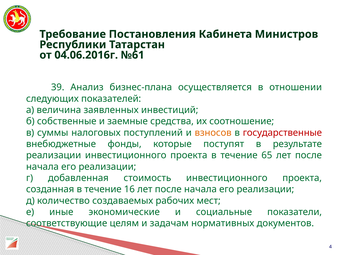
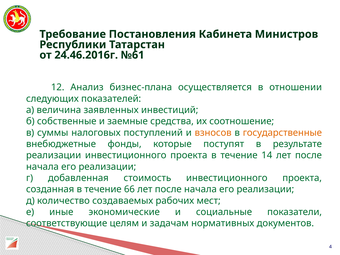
04.06.2016г: 04.06.2016г -> 24.46.2016г
39: 39 -> 12
государственные colour: red -> orange
65: 65 -> 14
16: 16 -> 66
